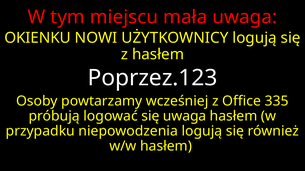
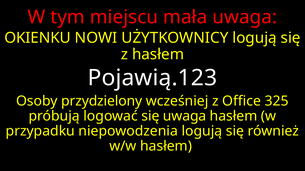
Poprzez.123: Poprzez.123 -> Pojawią.123
powtarzamy: powtarzamy -> przydzielony
335: 335 -> 325
